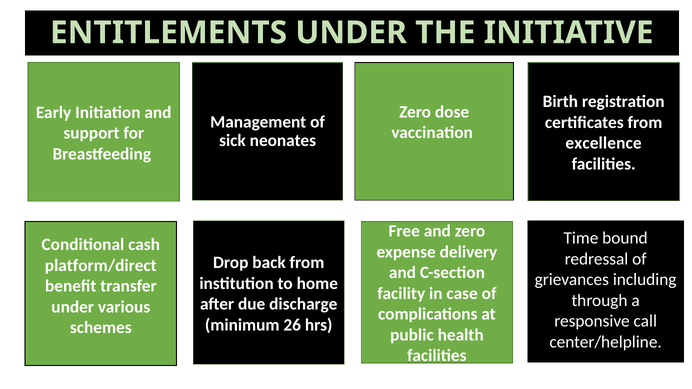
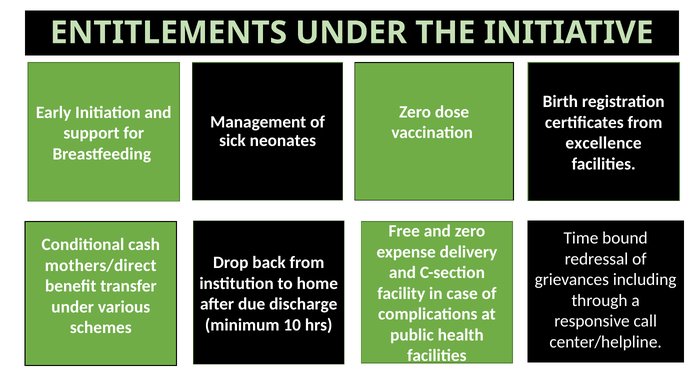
platform/direct: platform/direct -> mothers/direct
26: 26 -> 10
